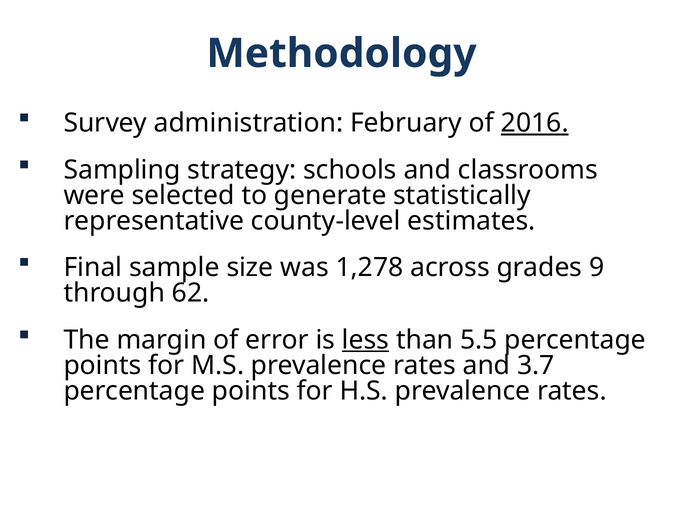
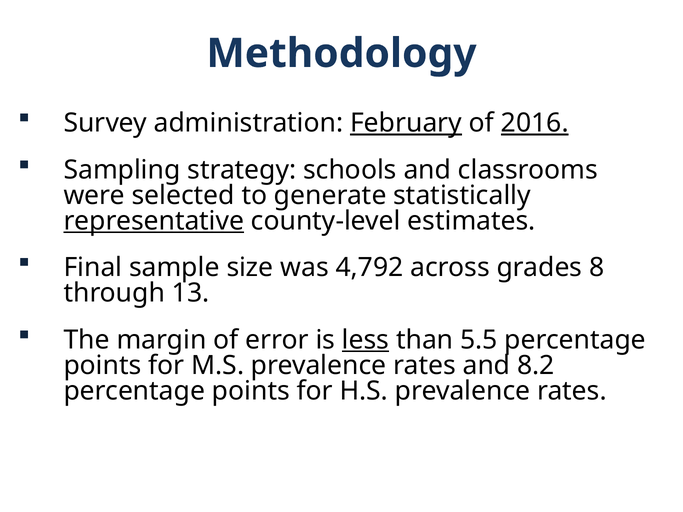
February underline: none -> present
representative underline: none -> present
1,278: 1,278 -> 4,792
9: 9 -> 8
62: 62 -> 13
3.7: 3.7 -> 8.2
